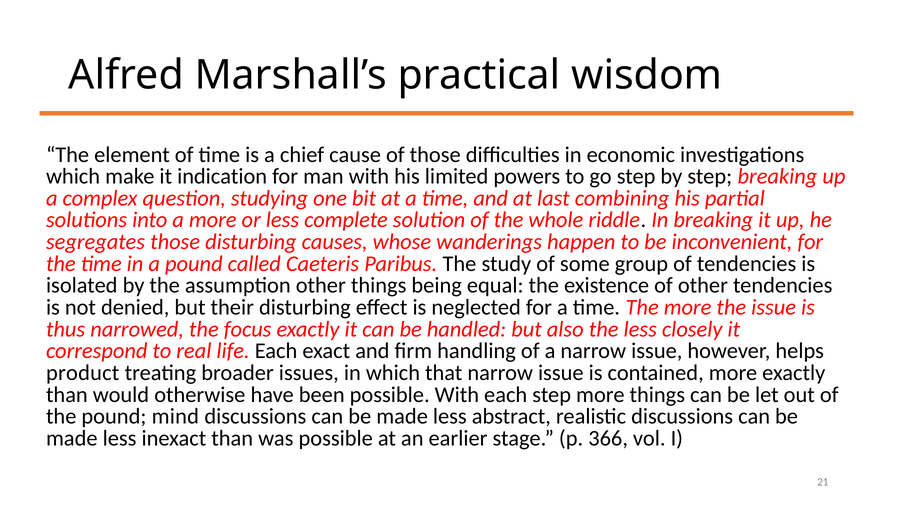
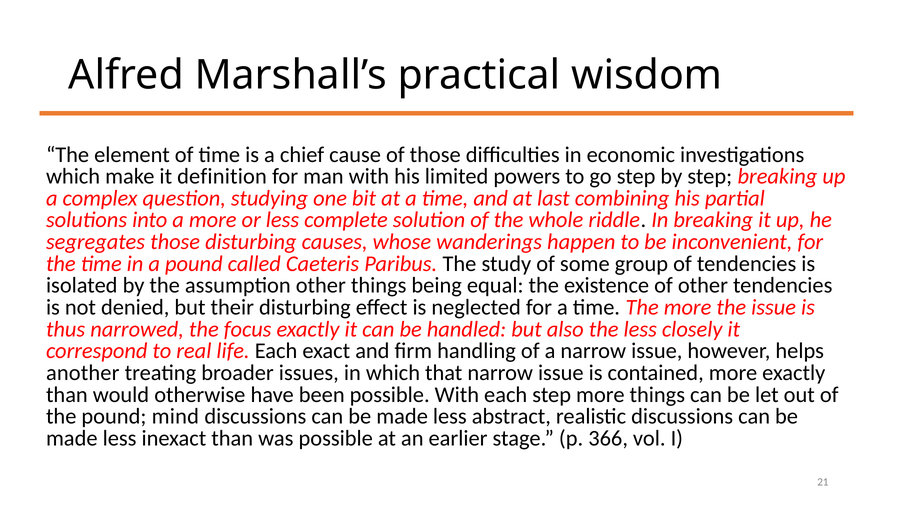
indication: indication -> definition
product: product -> another
